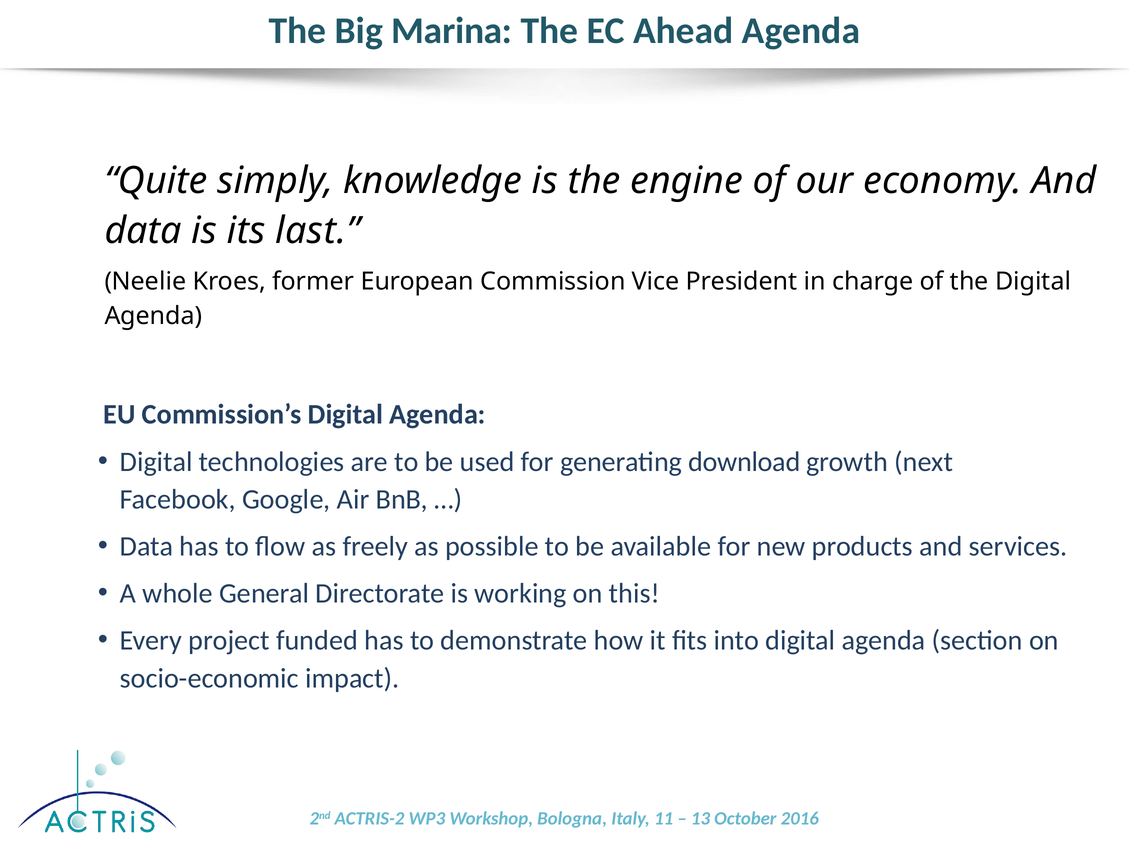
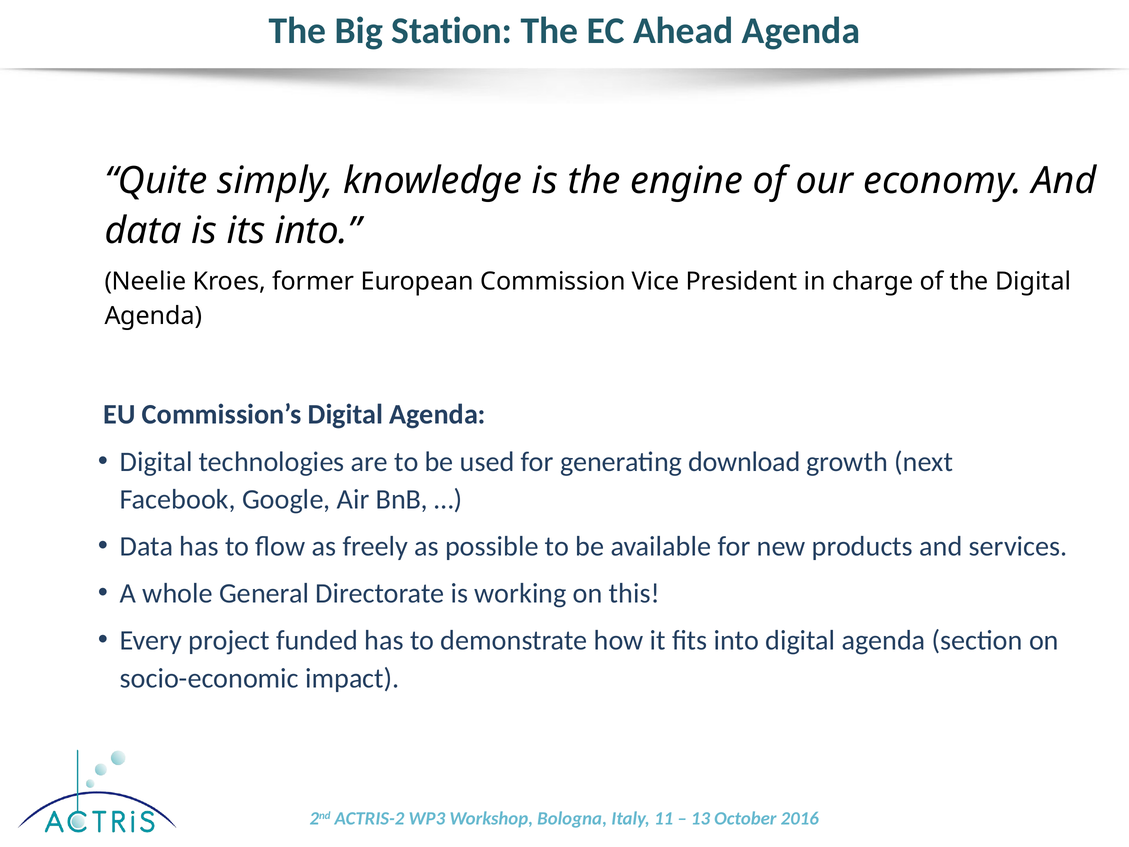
Marina: Marina -> Station
its last: last -> into
